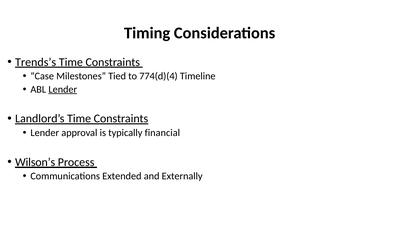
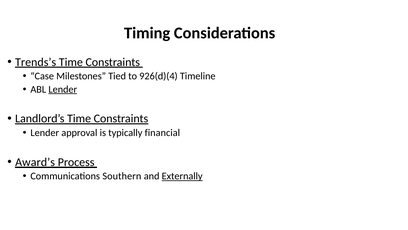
774(d)(4: 774(d)(4 -> 926(d)(4
Wilson’s: Wilson’s -> Award’s
Extended: Extended -> Southern
Externally underline: none -> present
